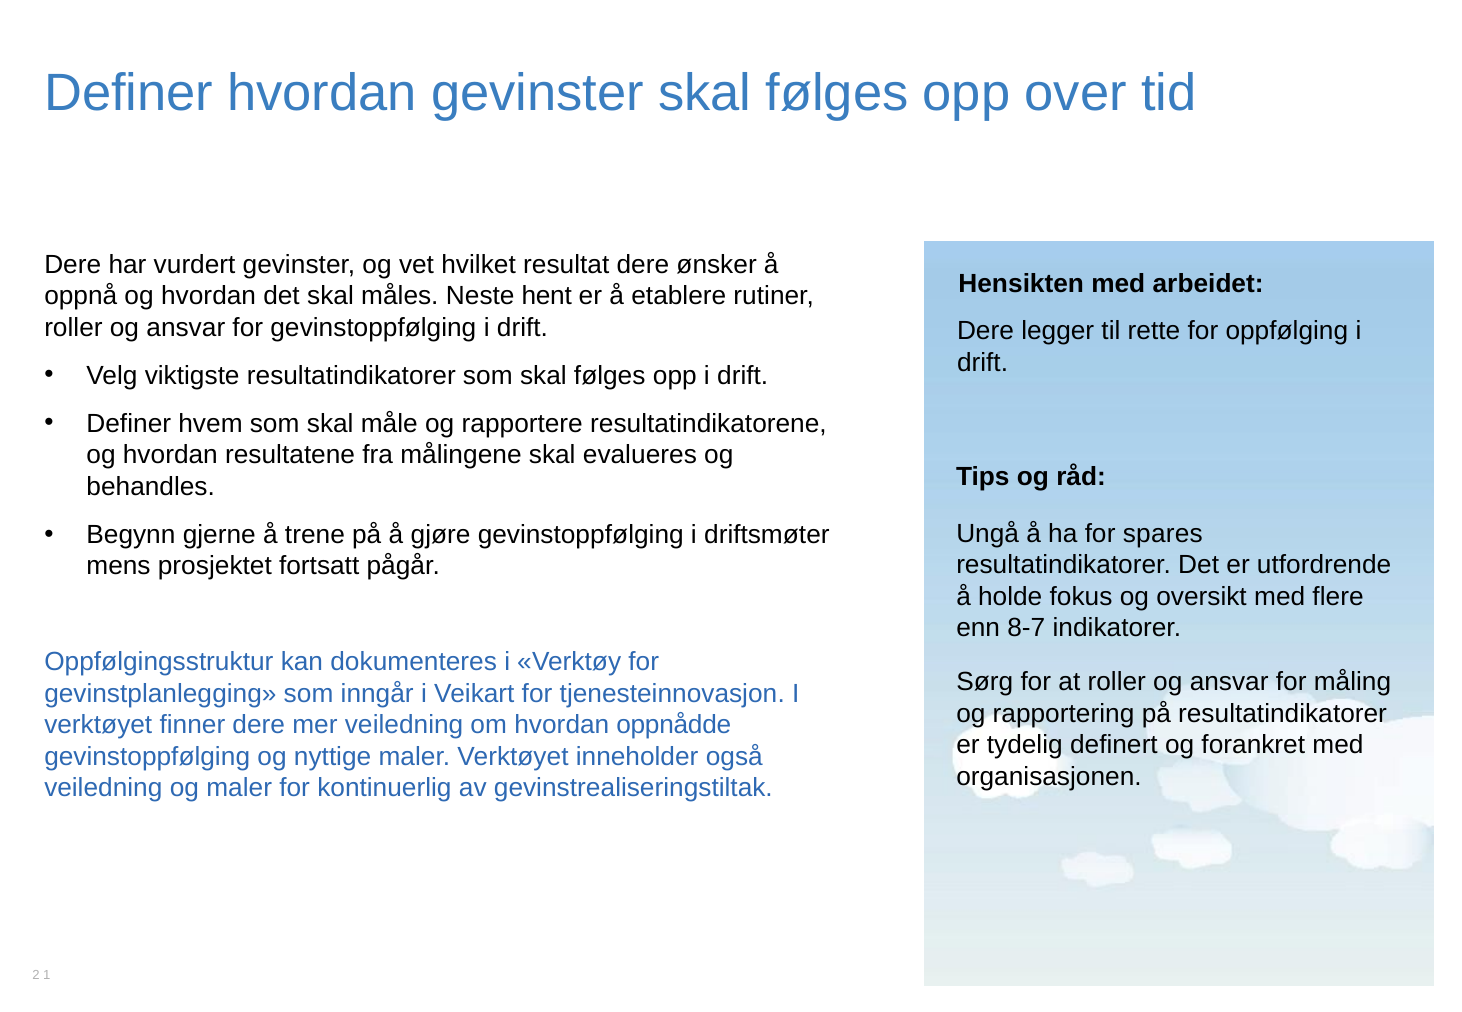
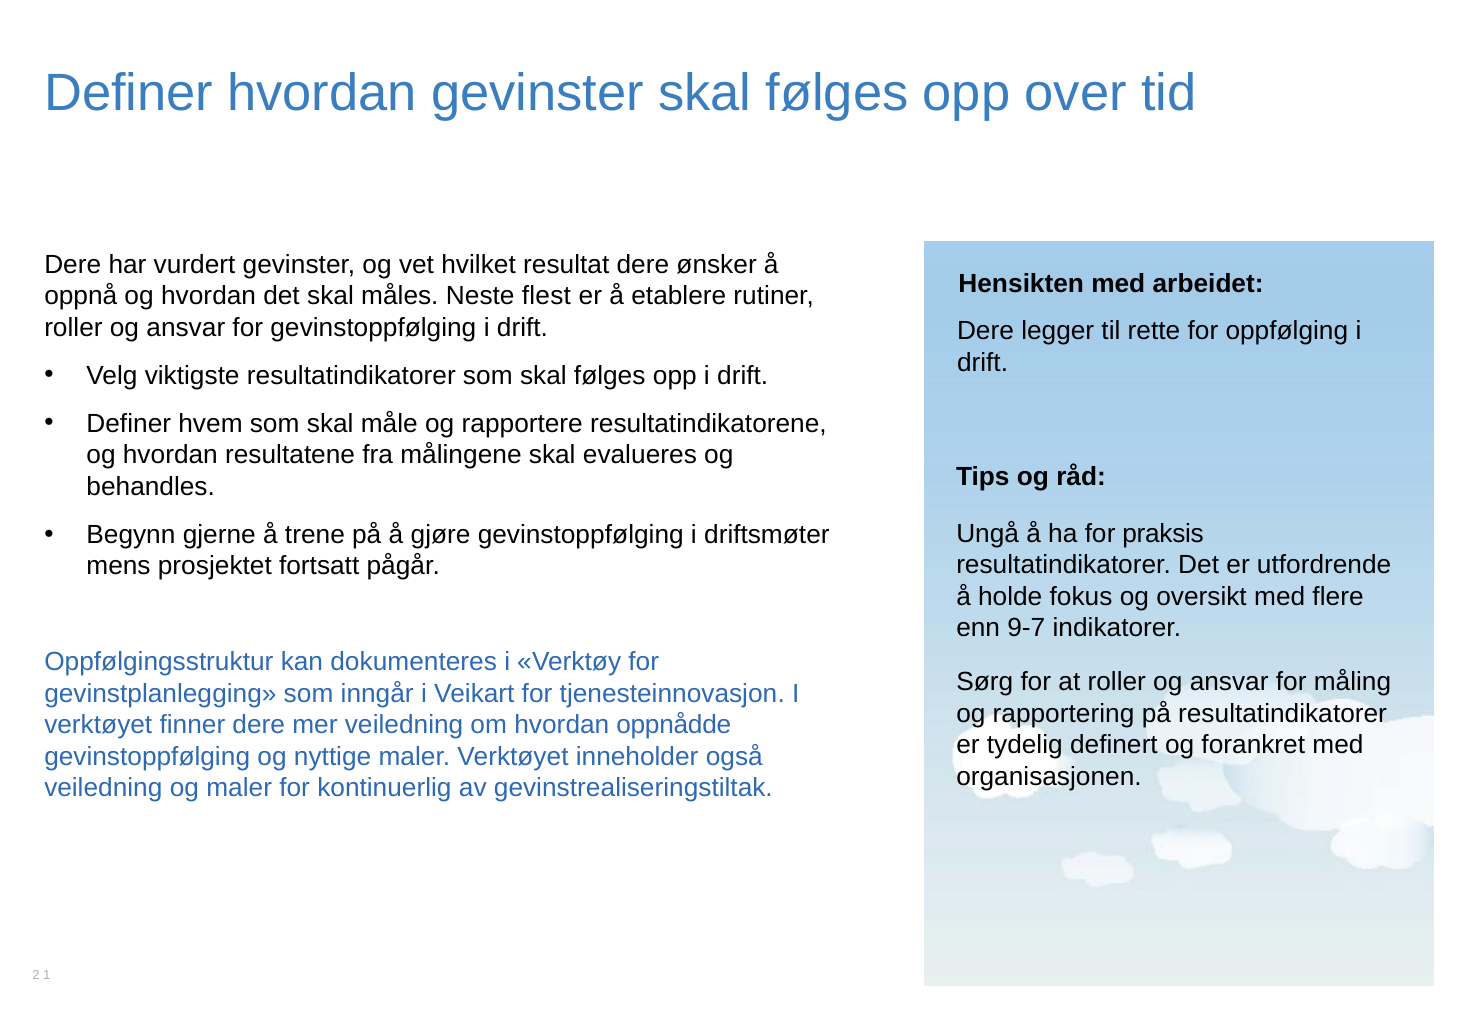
hent: hent -> flest
spares: spares -> praksis
8-7: 8-7 -> 9-7
